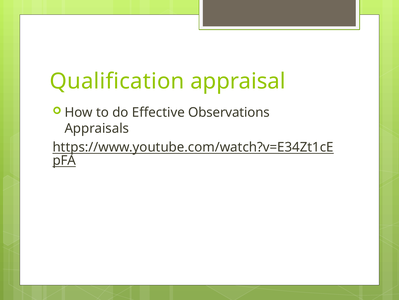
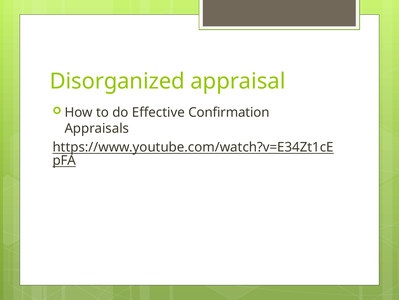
Qualification: Qualification -> Disorganized
Observations: Observations -> Confirmation
